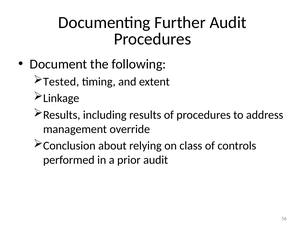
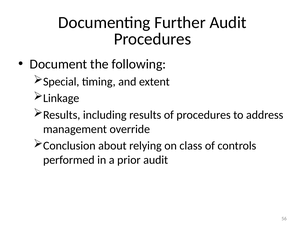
Tested: Tested -> Special
